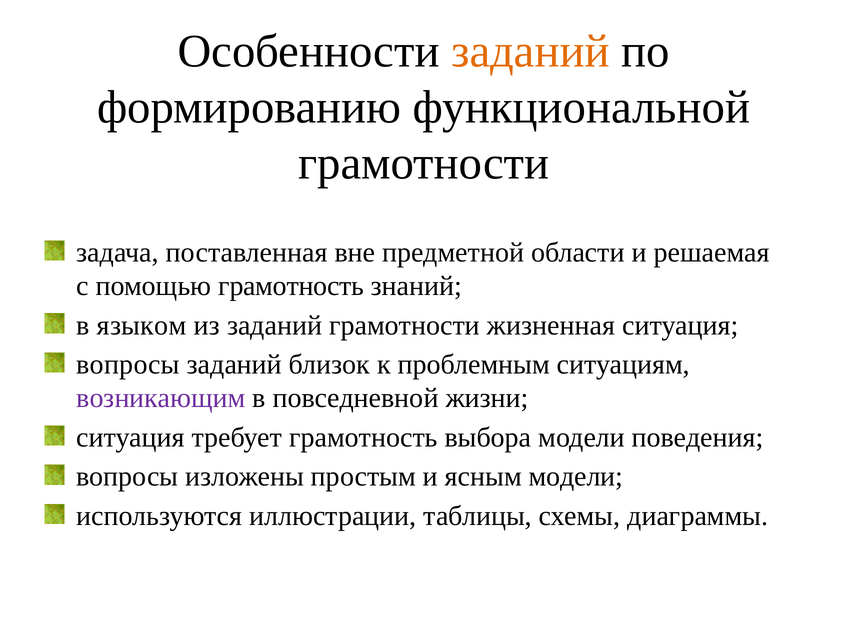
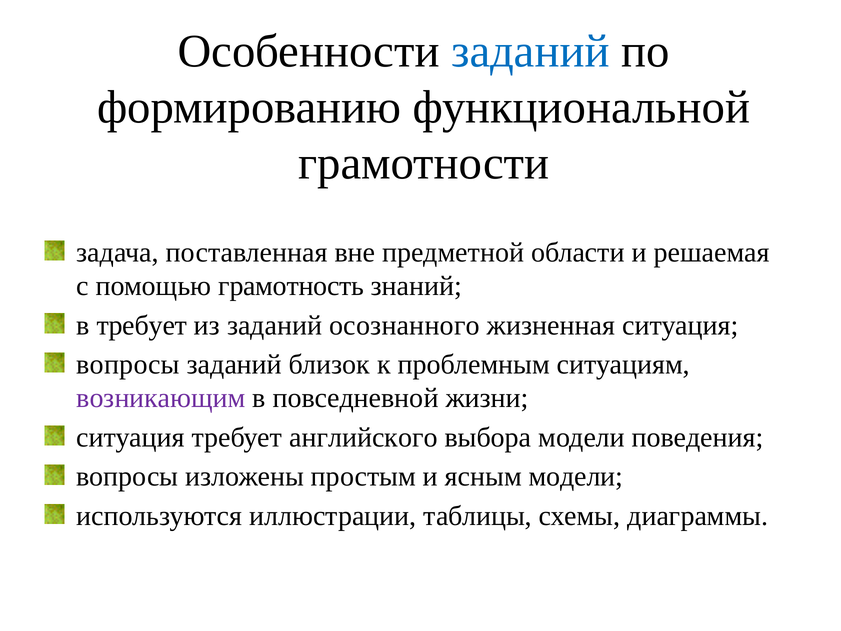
заданий at (530, 51) colour: orange -> blue
в языком: языком -> требует
заданий грамотности: грамотности -> осознанного
требует грамотность: грамотность -> английского
